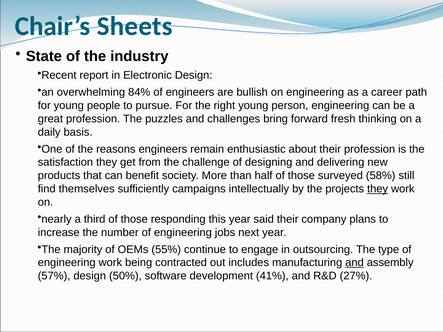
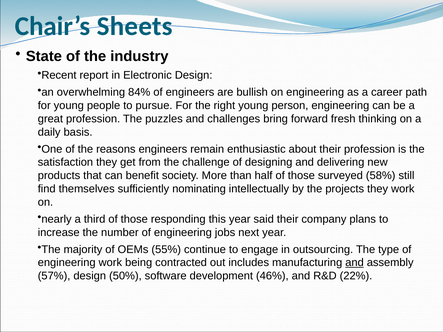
campaigns: campaigns -> nominating
they at (378, 189) underline: present -> none
41%: 41% -> 46%
27%: 27% -> 22%
